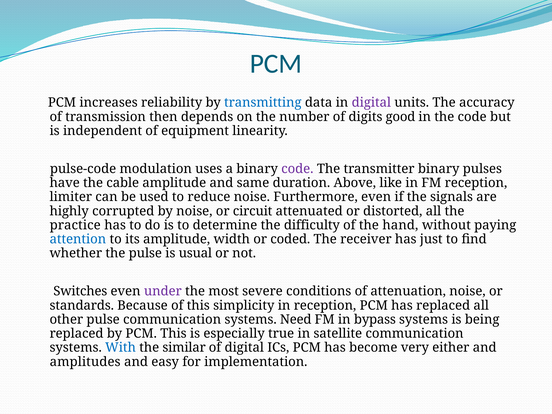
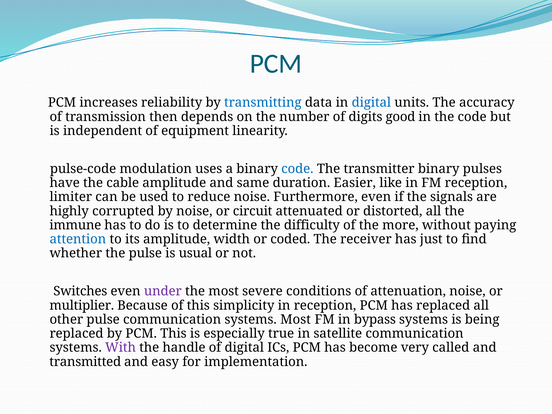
digital at (371, 103) colour: purple -> blue
code at (297, 169) colour: purple -> blue
Above: Above -> Easier
practice: practice -> immune
hand: hand -> more
standards: standards -> multiplier
systems Need: Need -> Most
With colour: blue -> purple
similar: similar -> handle
either: either -> called
amplitudes: amplitudes -> transmitted
